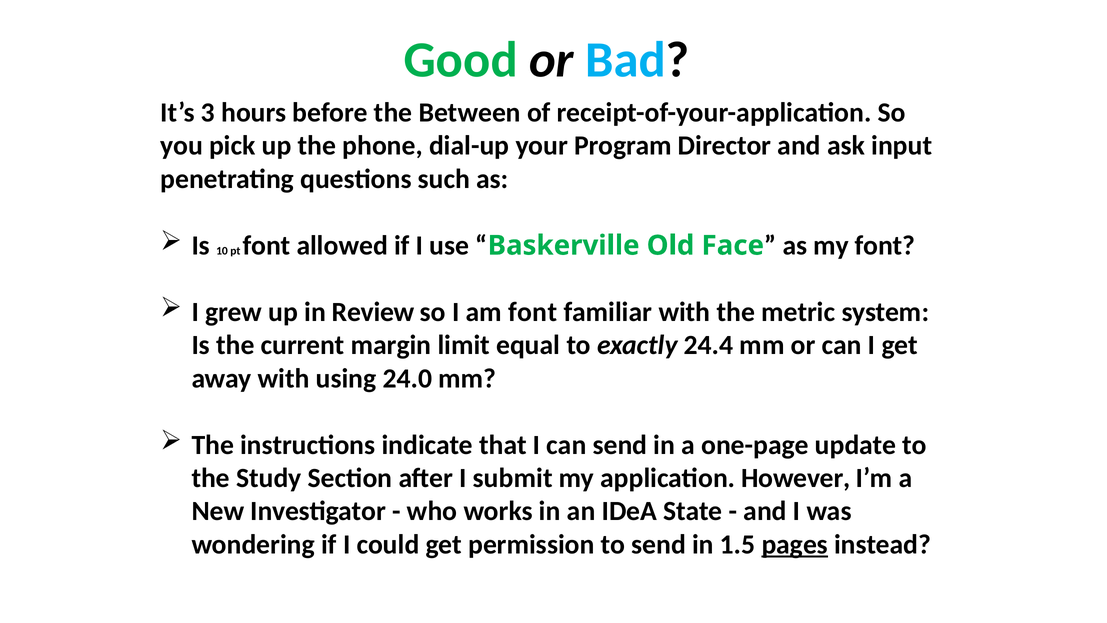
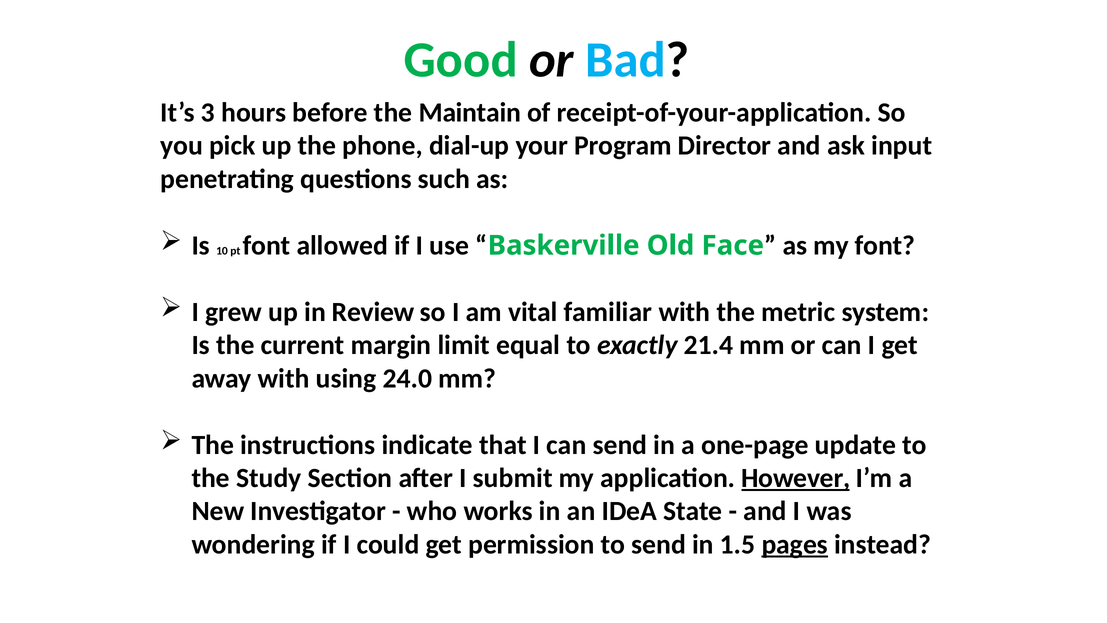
Between: Between -> Maintain
am font: font -> vital
24.4: 24.4 -> 21.4
However underline: none -> present
